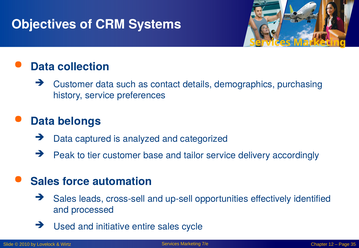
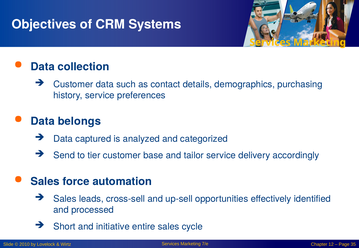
Peak: Peak -> Send
Used: Used -> Short
